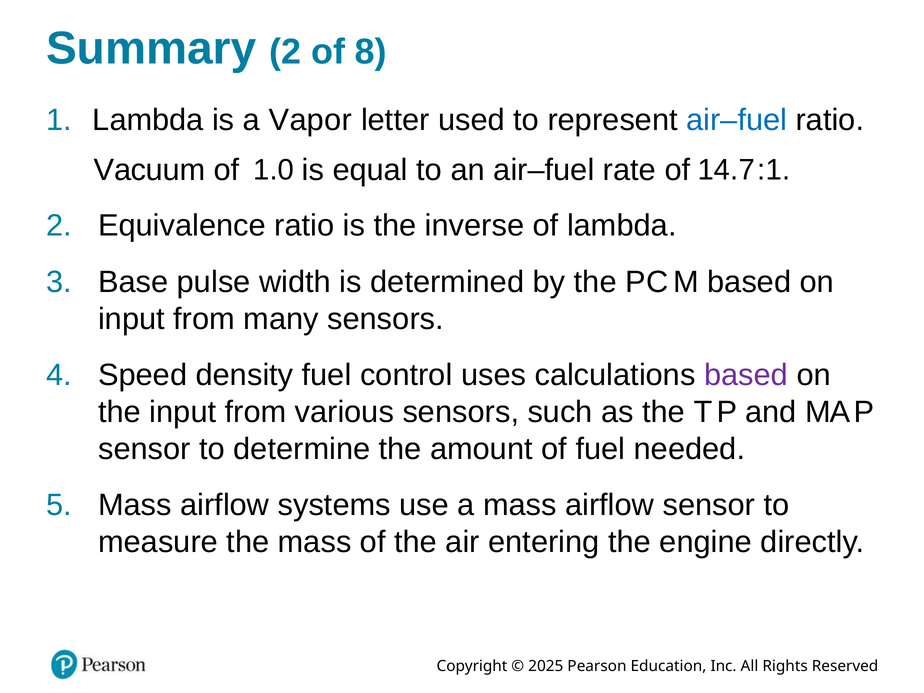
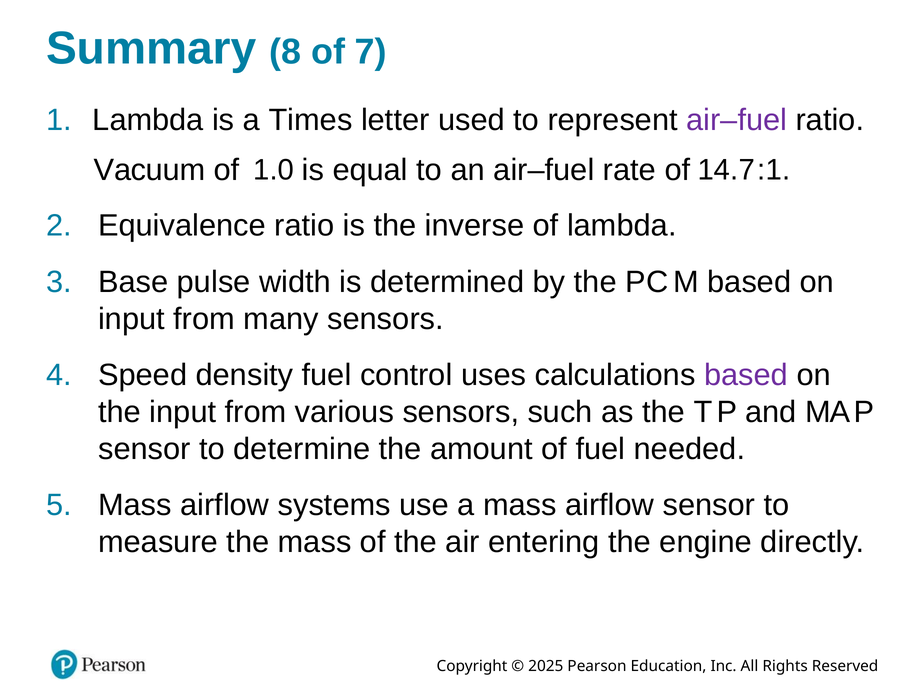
Summary 2: 2 -> 8
8: 8 -> 7
Vapor: Vapor -> Times
air–fuel at (737, 120) colour: blue -> purple
